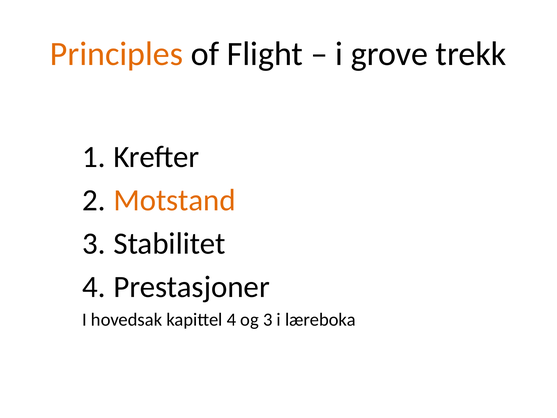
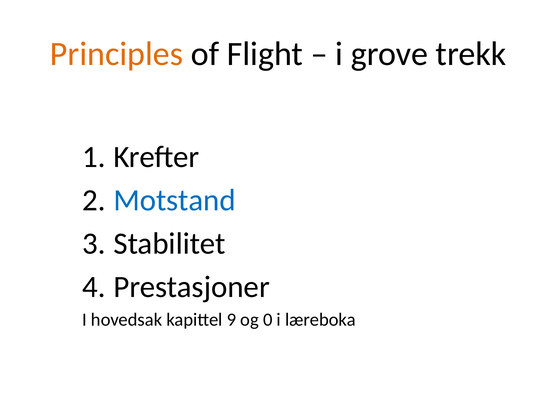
Motstand colour: orange -> blue
kapittel 4: 4 -> 9
og 3: 3 -> 0
